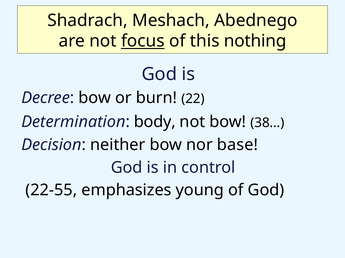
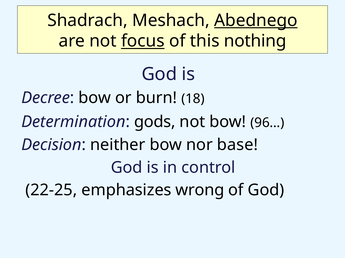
Abednego underline: none -> present
22: 22 -> 18
body: body -> gods
38…: 38… -> 96…
22-55: 22-55 -> 22-25
young: young -> wrong
